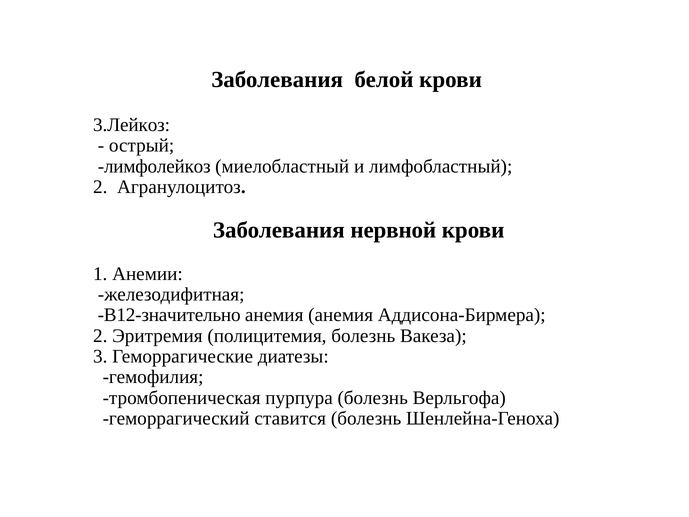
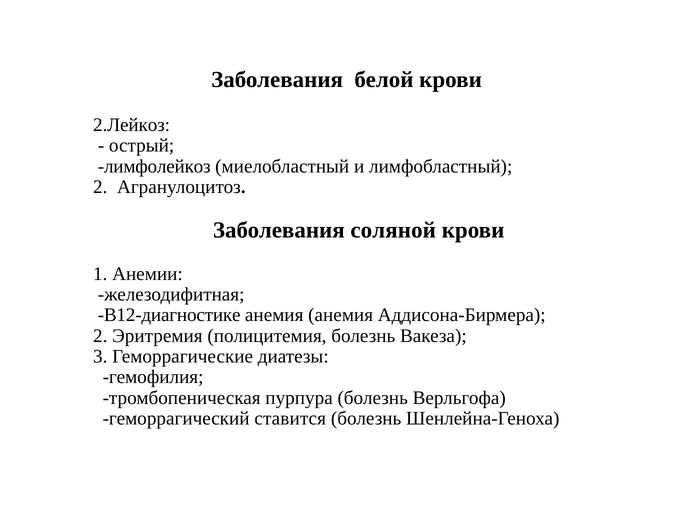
3.Лейкоз: 3.Лейкоз -> 2.Лейкоз
нервной: нервной -> соляной
В12-значительно: В12-значительно -> В12-диагностике
